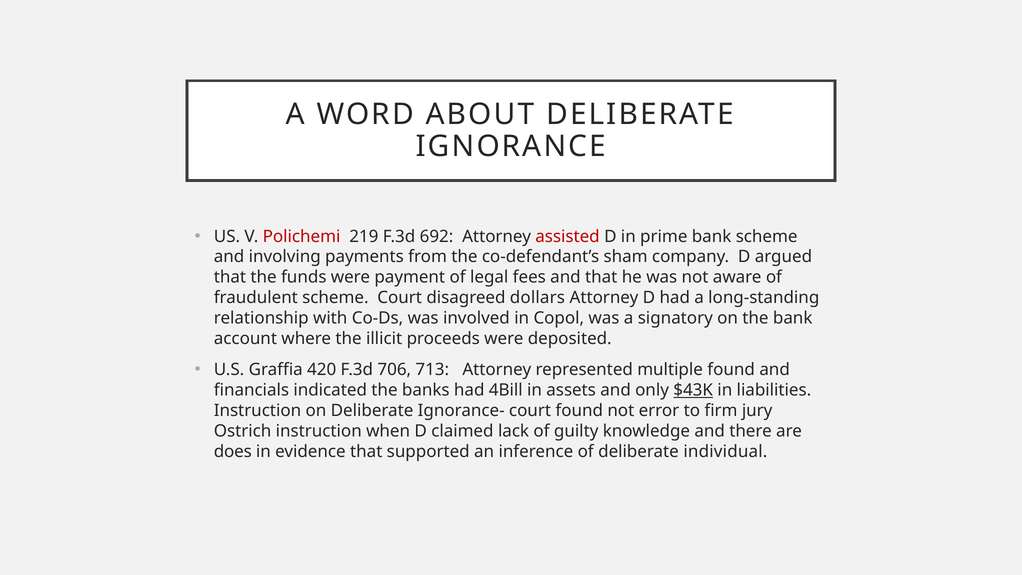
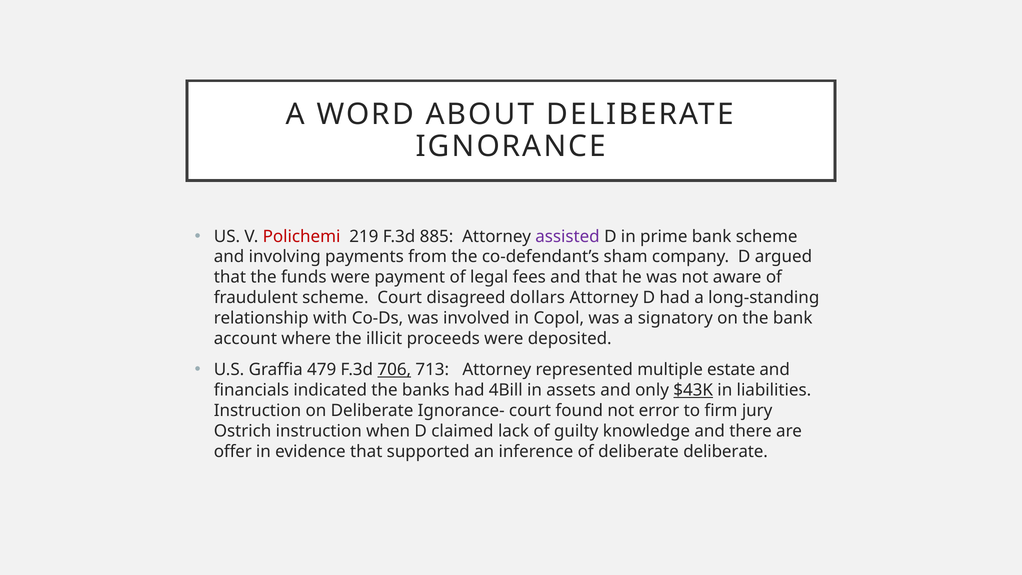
692: 692 -> 885
assisted colour: red -> purple
420: 420 -> 479
706 underline: none -> present
multiple found: found -> estate
does: does -> offer
deliberate individual: individual -> deliberate
